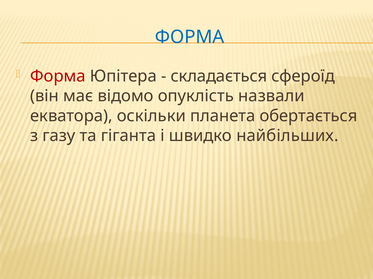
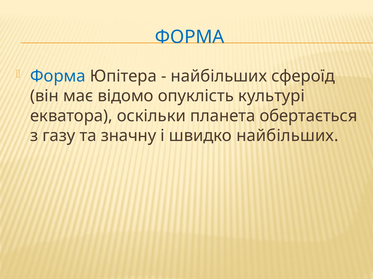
Форма at (58, 76) colour: red -> blue
складається at (219, 76): складається -> найбільших
назвали: назвали -> культурі
гіганта: гіганта -> значну
